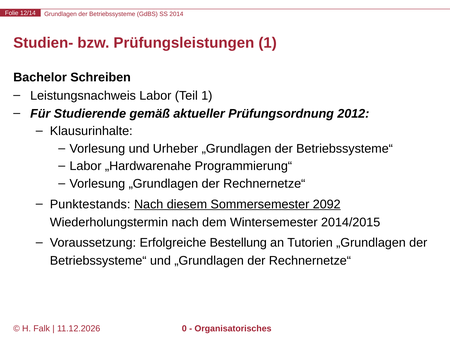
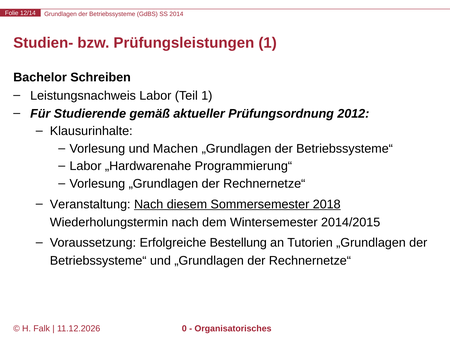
Urheber: Urheber -> Machen
Punktestands: Punktestands -> Veranstaltung
2092: 2092 -> 2018
